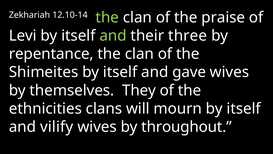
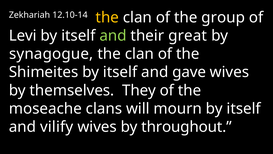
the at (107, 17) colour: light green -> yellow
praise: praise -> group
three: three -> great
repentance: repentance -> synagogue
ethnicities: ethnicities -> moseache
